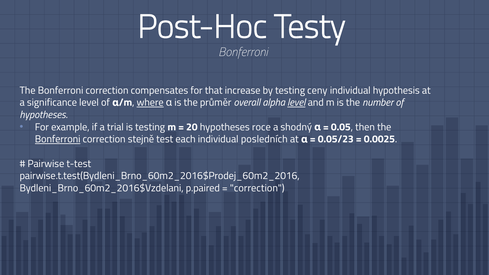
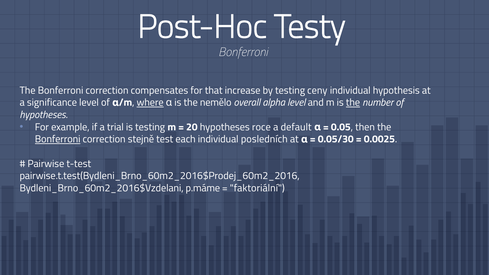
level at (296, 103) underline: present -> none
the at (353, 103) underline: none -> present
průměr: průměr -> nemělo
shodný: shodný -> default
0.05/23: 0.05/23 -> 0.05/30
p.paired: p.paired -> p.máme
correction at (257, 188): correction -> faktoriální
